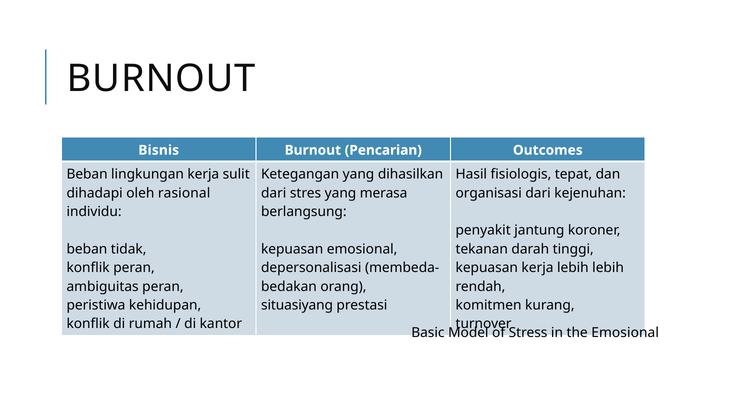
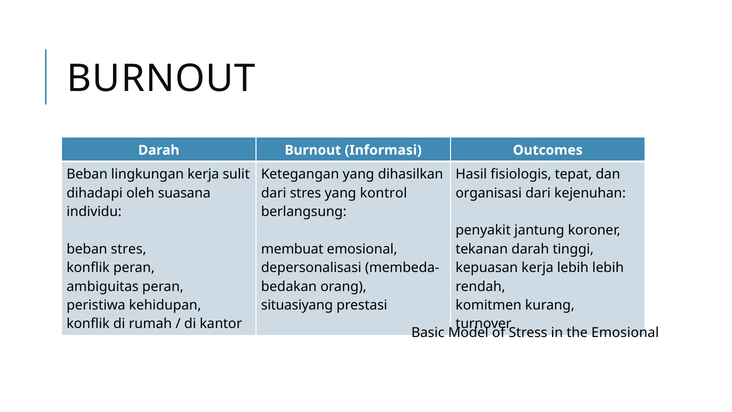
Bisnis at (159, 150): Bisnis -> Darah
Pencarian: Pencarian -> Informasi
rasional: rasional -> suasana
merasa: merasa -> kontrol
beban tidak: tidak -> stres
kepuasan at (292, 249): kepuasan -> membuat
